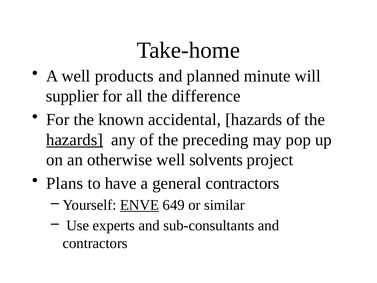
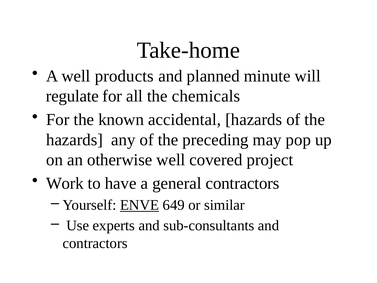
supplier: supplier -> regulate
difference: difference -> chemicals
hazards at (75, 140) underline: present -> none
solvents: solvents -> covered
Plans: Plans -> Work
